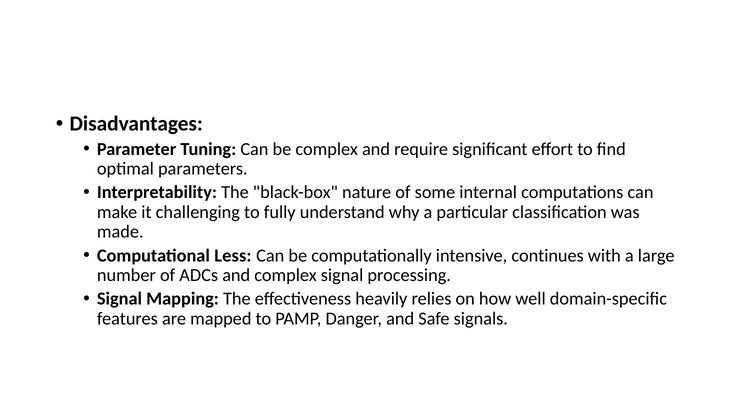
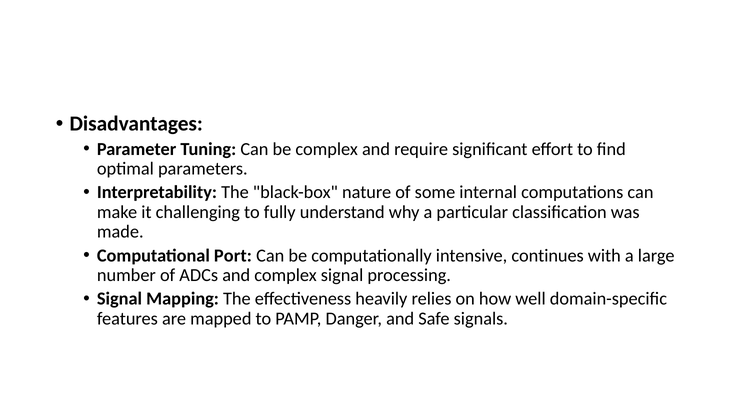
Less: Less -> Port
